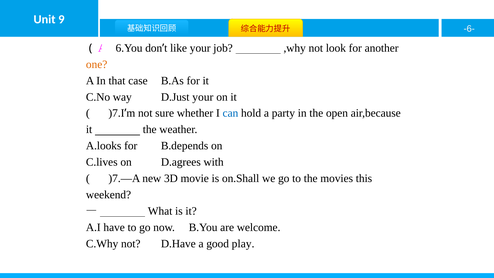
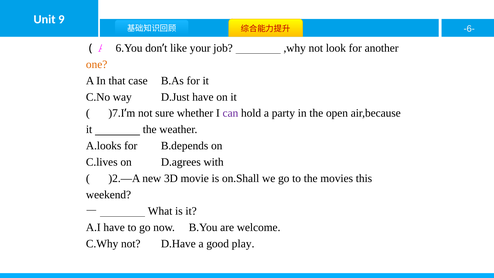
D.Just your: your -> have
can colour: blue -> purple
)7.—A: )7.—A -> )2.—A
